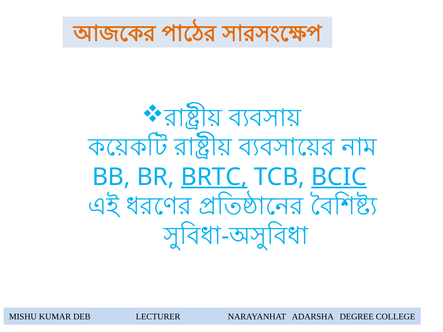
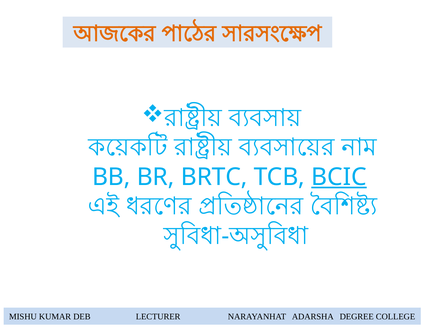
BRTC underline: present -> none
